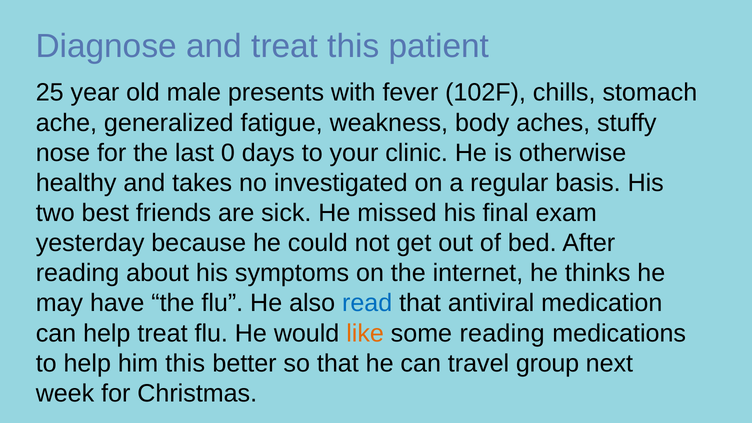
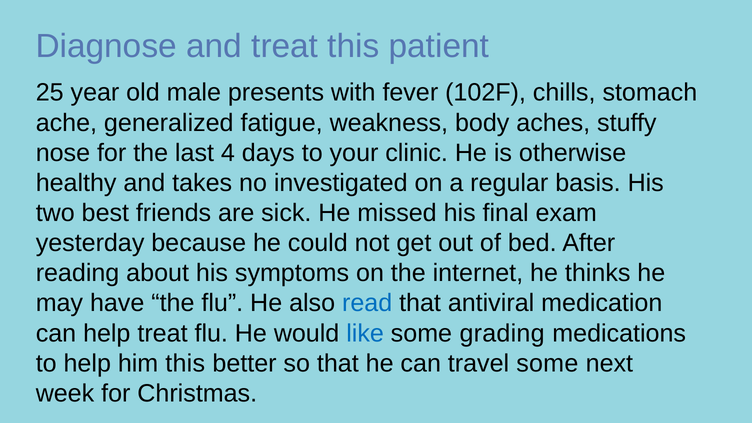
0: 0 -> 4
like colour: orange -> blue
some reading: reading -> grading
travel group: group -> some
